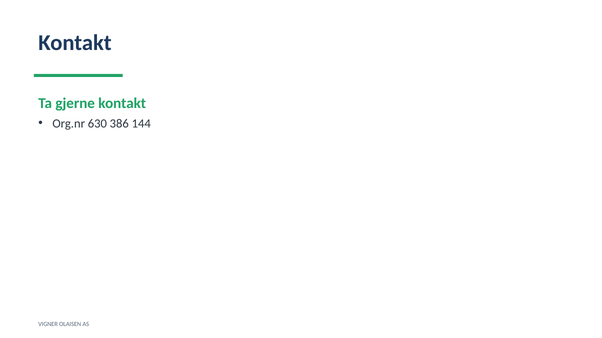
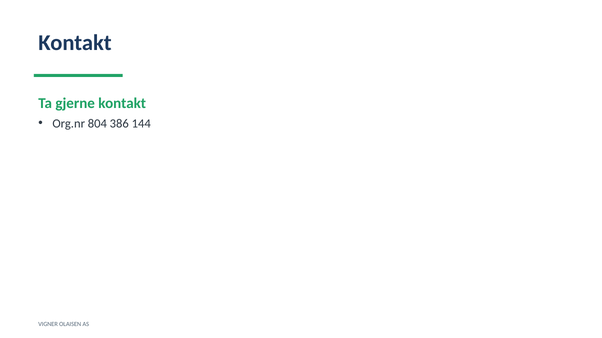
630: 630 -> 804
